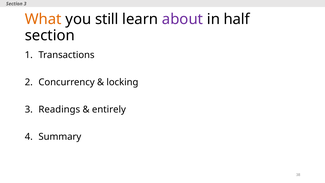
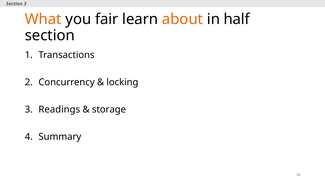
still: still -> fair
about colour: purple -> orange
entirely: entirely -> storage
